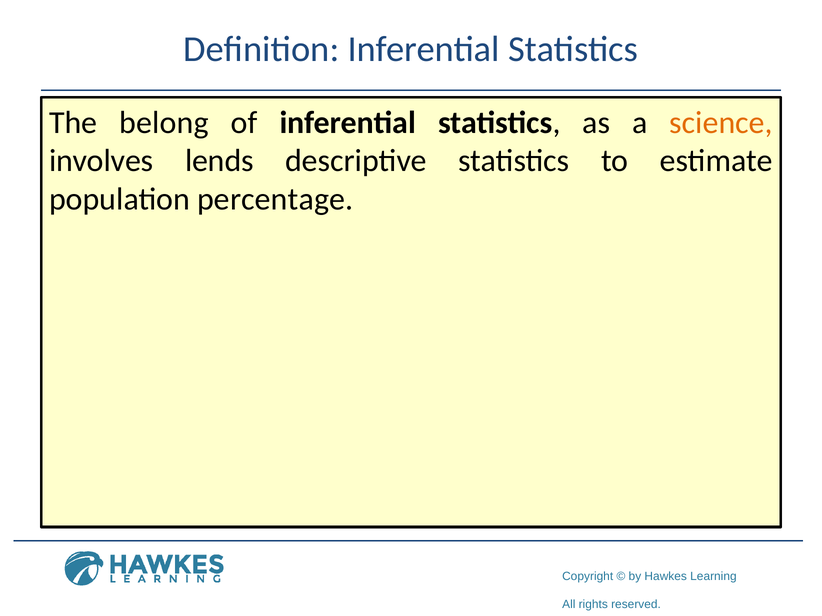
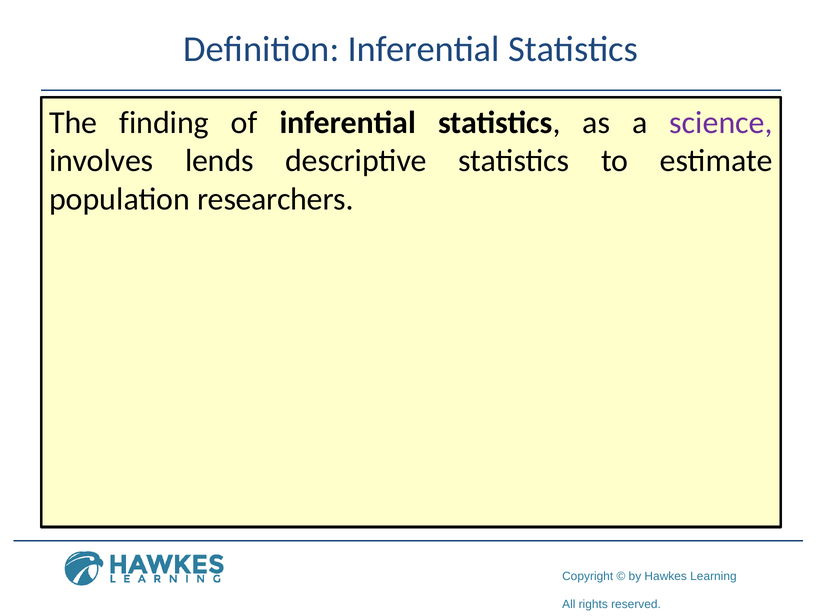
belong: belong -> finding
science colour: orange -> purple
percentage: percentage -> researchers
